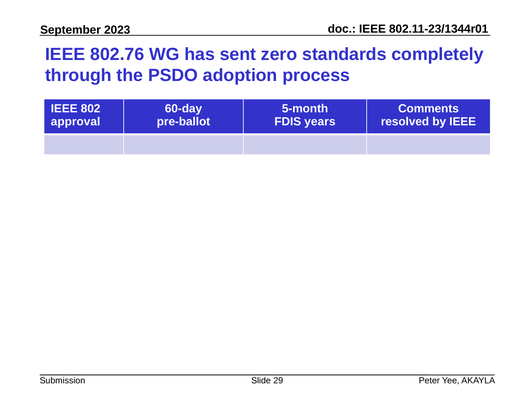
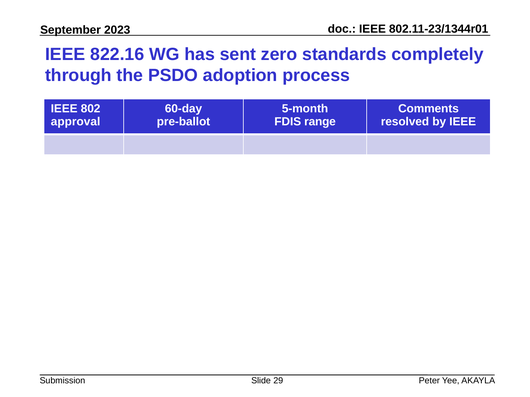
802.76: 802.76 -> 822.16
years: years -> range
